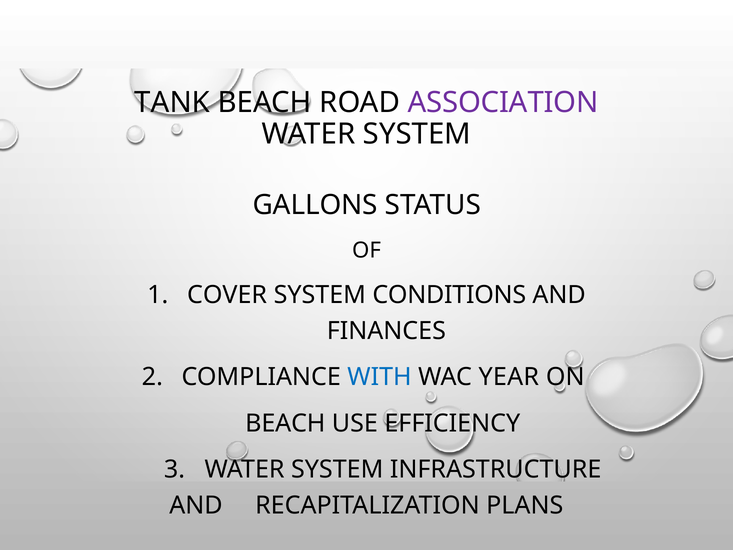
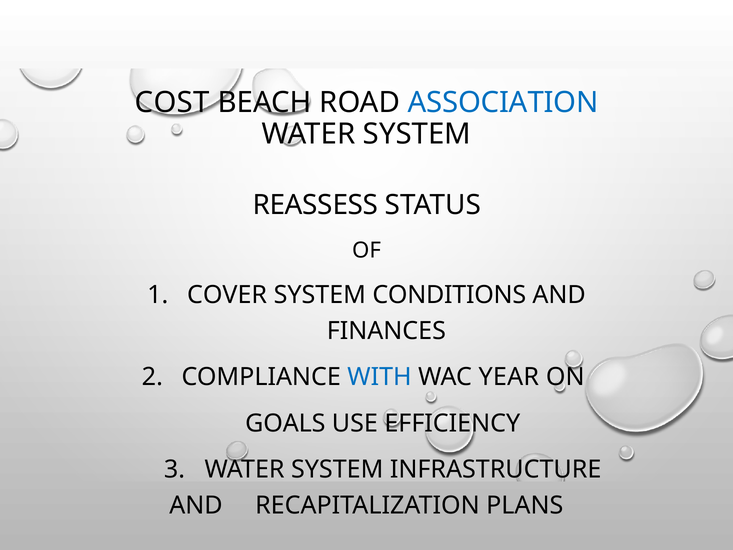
TANK: TANK -> COST
ASSOCIATION colour: purple -> blue
GALLONS: GALLONS -> REASSESS
BEACH at (285, 423): BEACH -> GOALS
